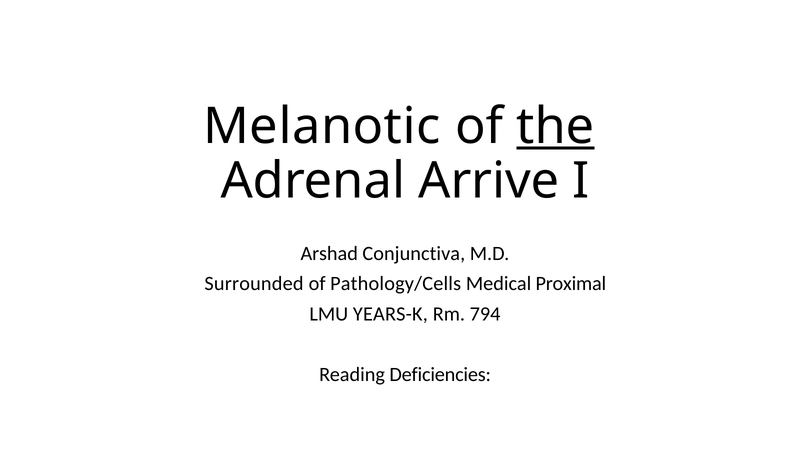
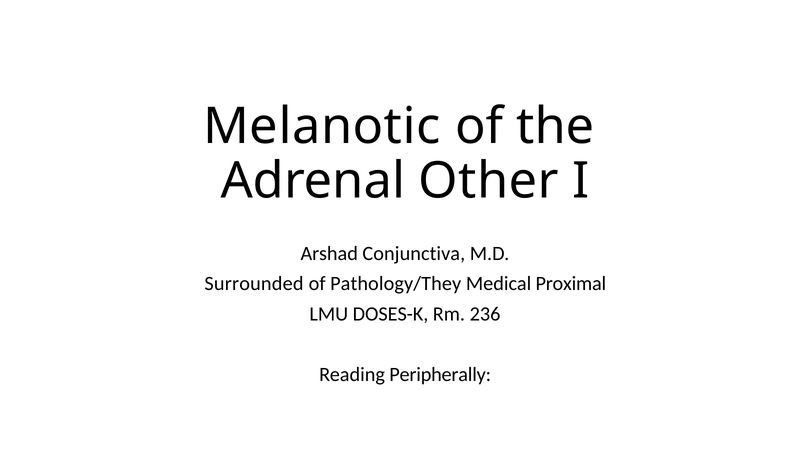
the underline: present -> none
Arrive: Arrive -> Other
Pathology/Cells: Pathology/Cells -> Pathology/They
YEARS-K: YEARS-K -> DOSES-K
794: 794 -> 236
Deficiencies: Deficiencies -> Peripherally
